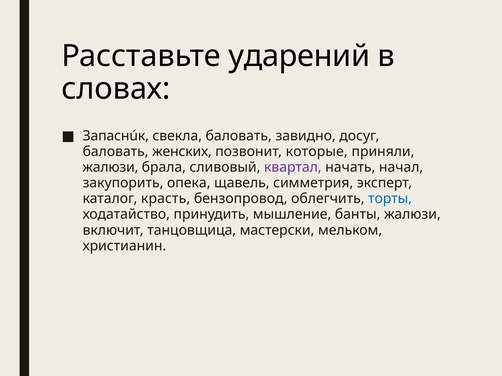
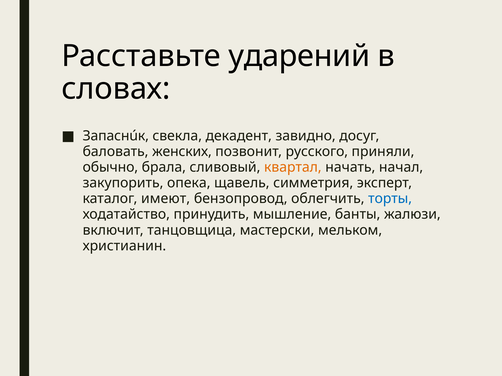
свекла баловать: баловать -> декадент
которые: которые -> русского
жалюзи at (110, 167): жалюзи -> обычно
квартал colour: purple -> orange
красть: красть -> имеют
